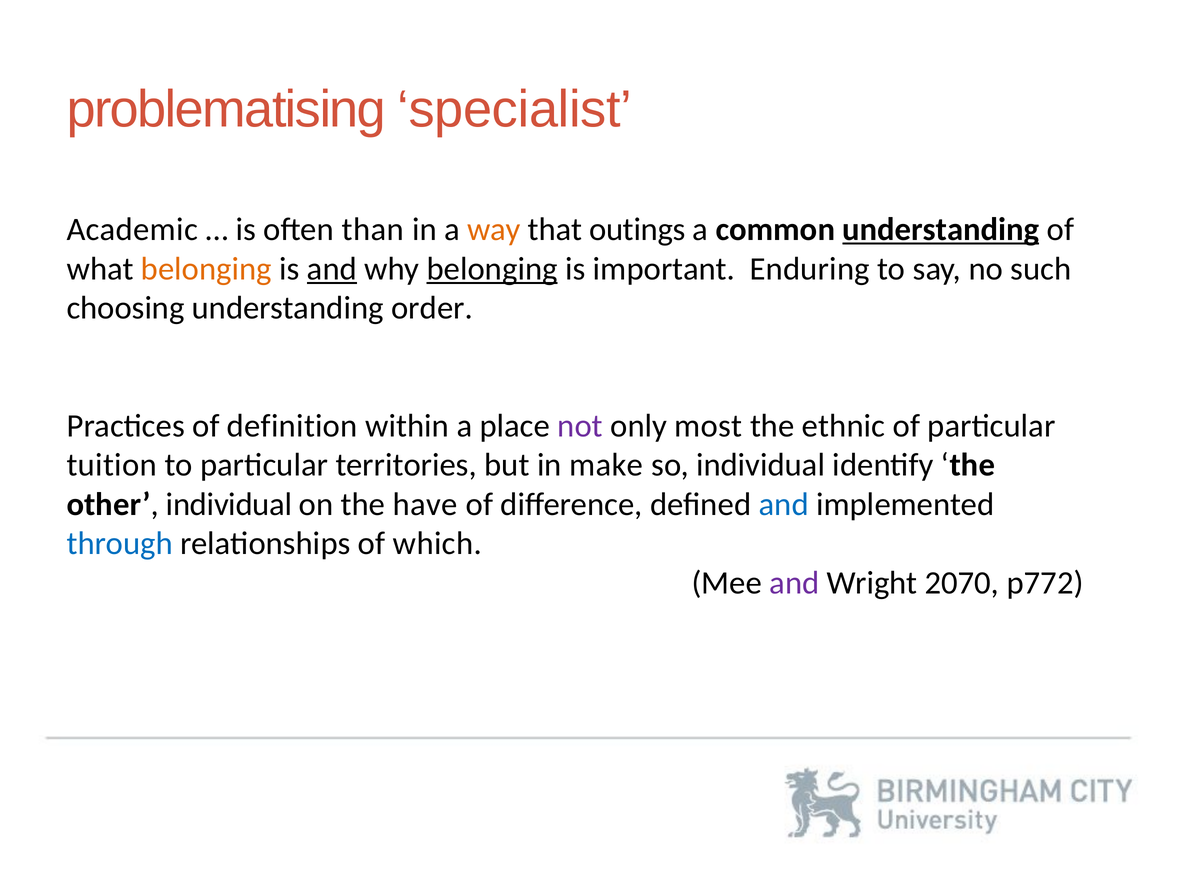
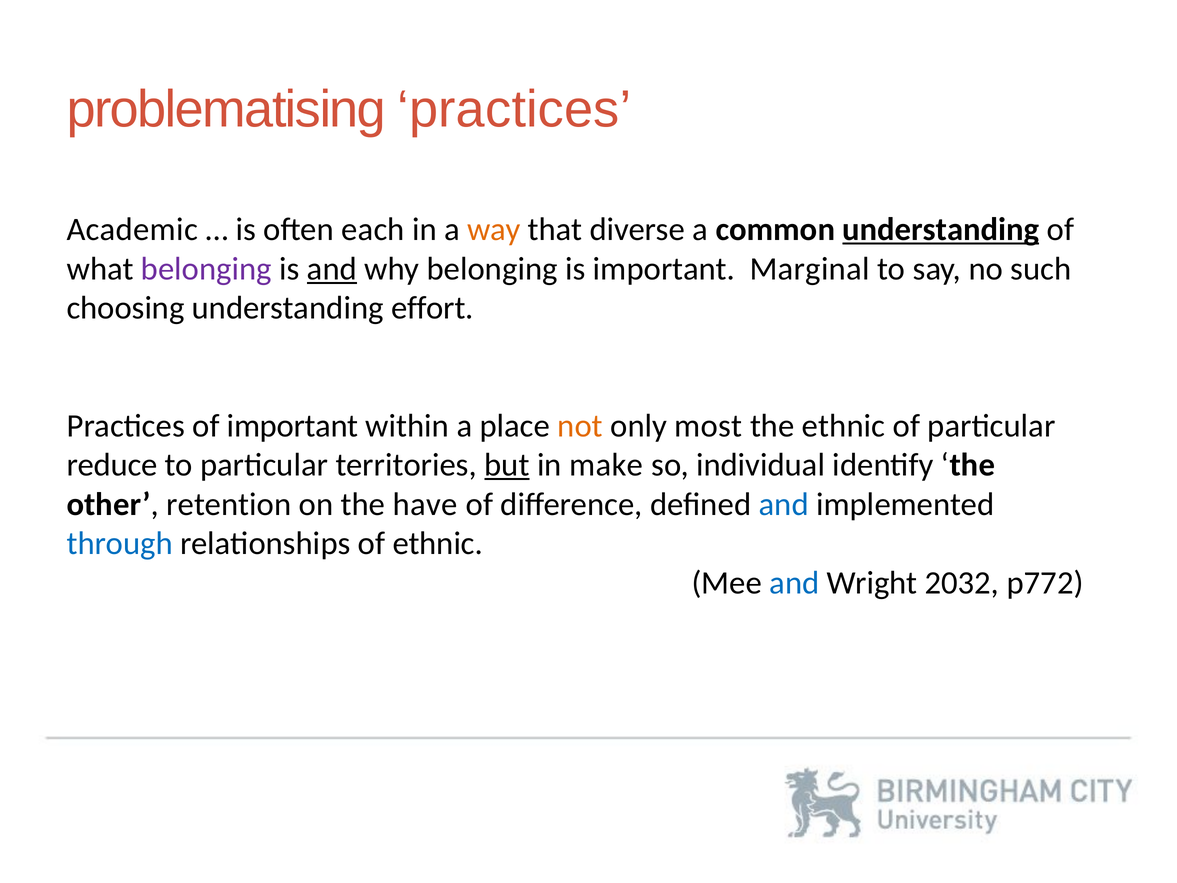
problematising specialist: specialist -> practices
than: than -> each
outings: outings -> diverse
belonging at (206, 269) colour: orange -> purple
belonging at (492, 269) underline: present -> none
Enduring: Enduring -> Marginal
order: order -> effort
of definition: definition -> important
not colour: purple -> orange
tuition: tuition -> reduce
but underline: none -> present
other individual: individual -> retention
of which: which -> ethnic
and at (794, 583) colour: purple -> blue
2070: 2070 -> 2032
